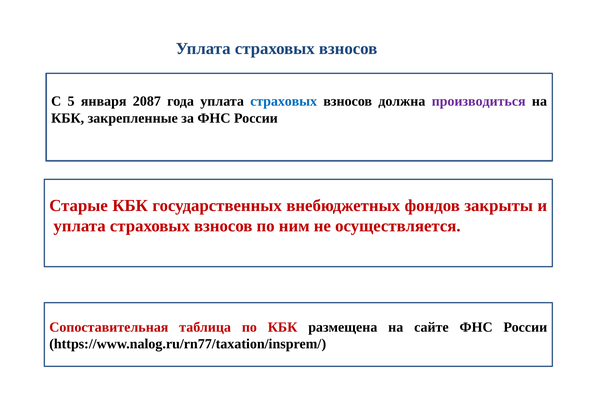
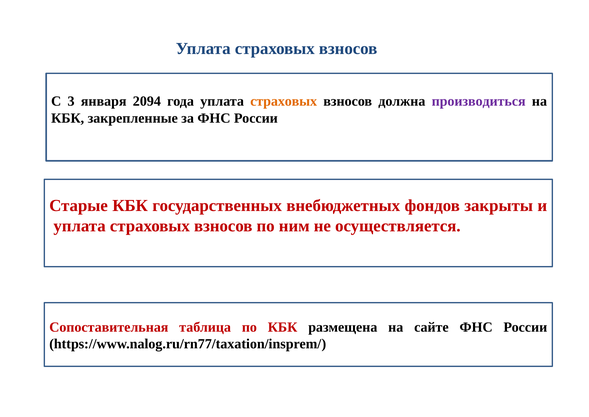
5: 5 -> 3
2087: 2087 -> 2094
страховых at (284, 101) colour: blue -> orange
